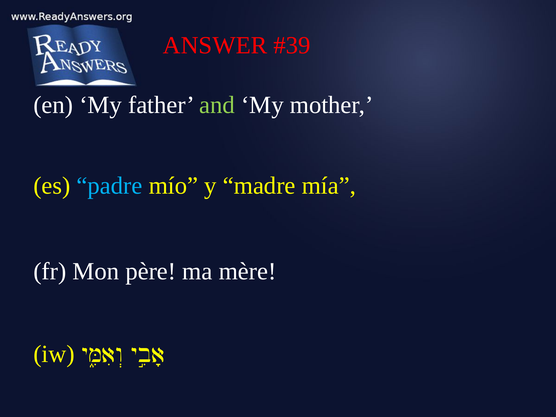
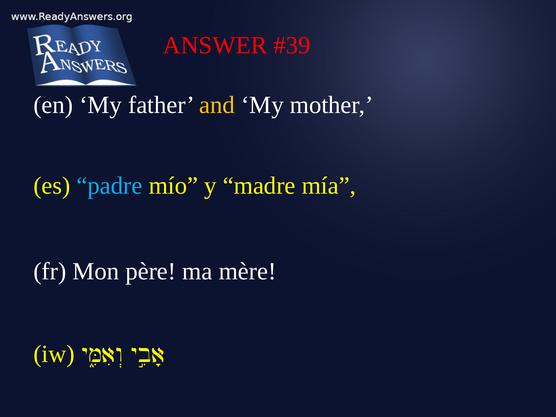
and colour: light green -> yellow
